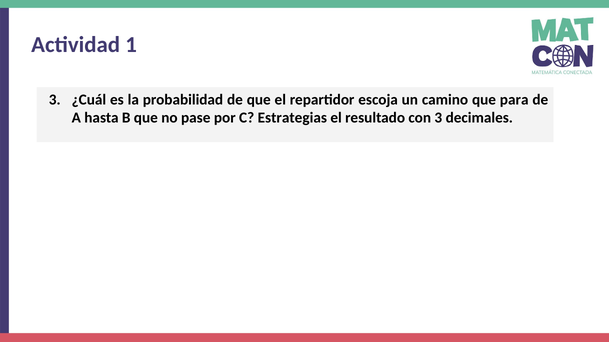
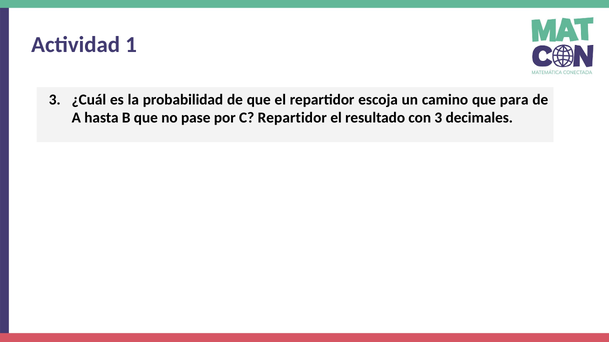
C Estrategias: Estrategias -> Repartidor
